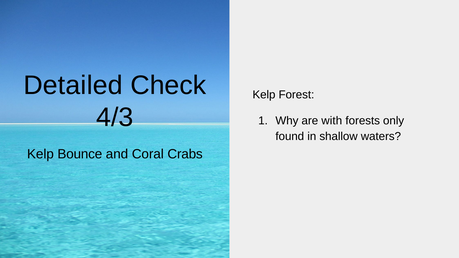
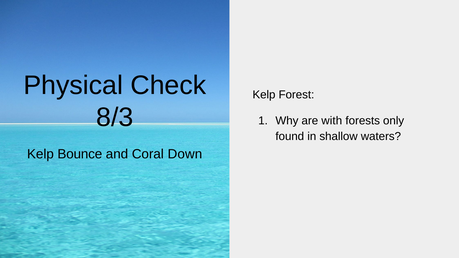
Detailed: Detailed -> Physical
4/3: 4/3 -> 8/3
Crabs: Crabs -> Down
